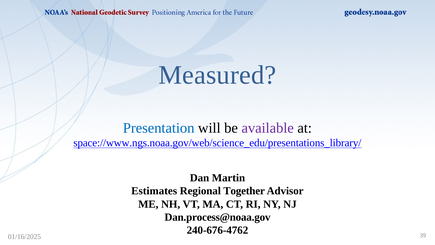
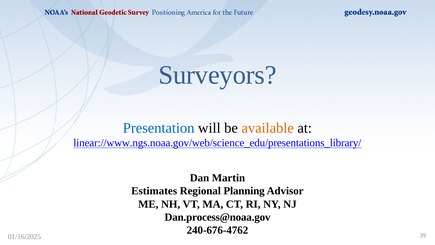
Measured: Measured -> Surveyors
available colour: purple -> orange
space://www.ngs.noaa.gov/web/science_edu/presentations_library/: space://www.ngs.noaa.gov/web/science_edu/presentations_library/ -> linear://www.ngs.noaa.gov/web/science_edu/presentations_library/
Together: Together -> Planning
